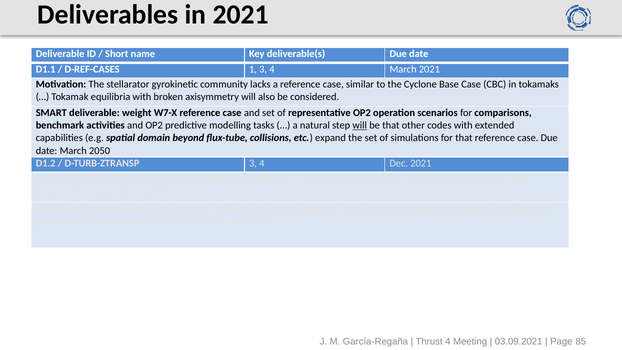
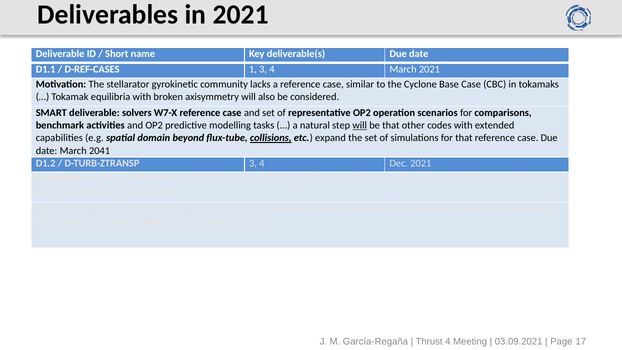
weight: weight -> solvers
collisions at (271, 138) underline: none -> present
2050: 2050 -> 2041
85: 85 -> 17
